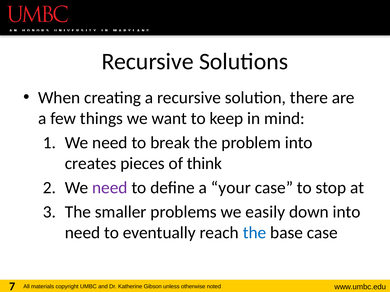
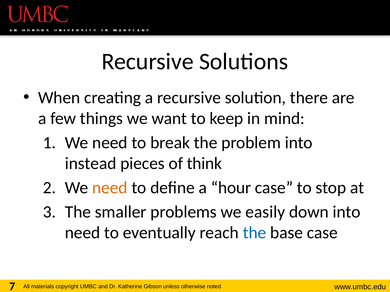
creates: creates -> instead
need at (110, 188) colour: purple -> orange
your: your -> hour
